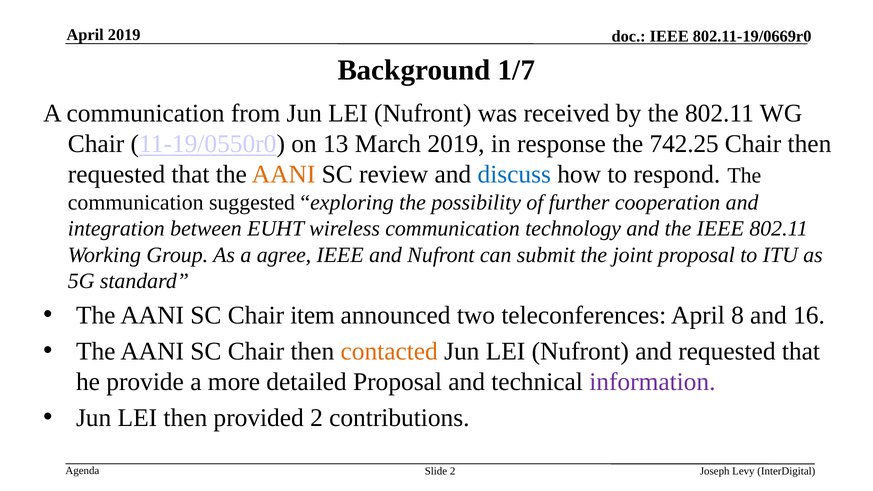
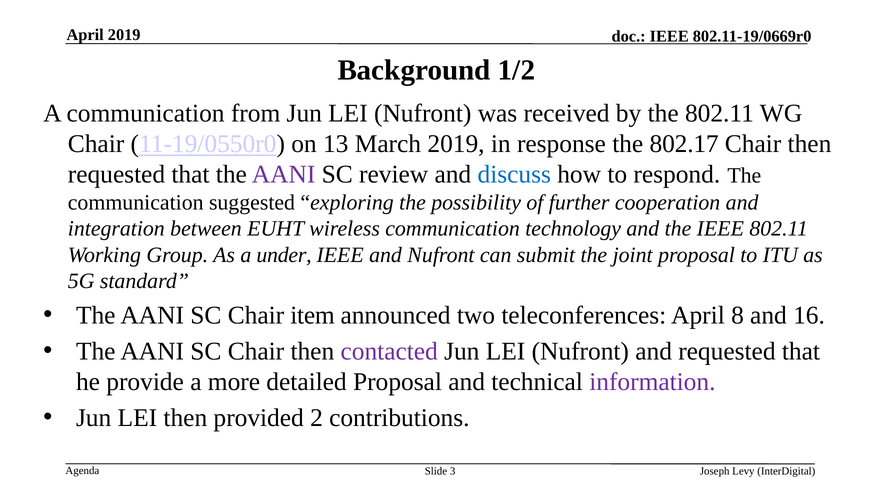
1/7: 1/7 -> 1/2
742.25: 742.25 -> 802.17
AANI at (284, 174) colour: orange -> purple
agree: agree -> under
contacted colour: orange -> purple
Slide 2: 2 -> 3
